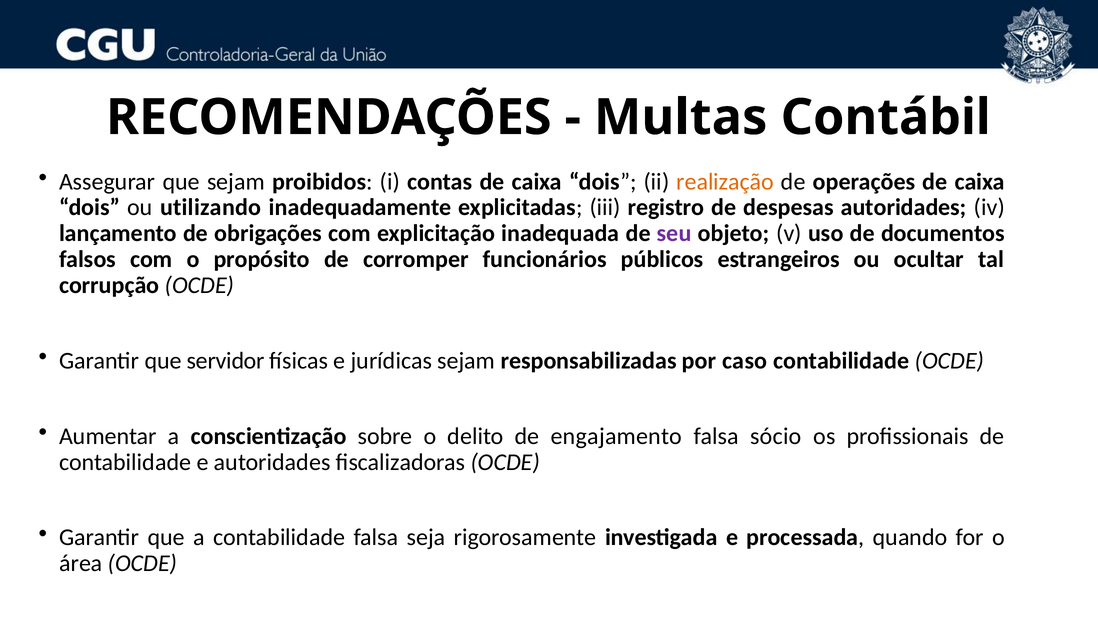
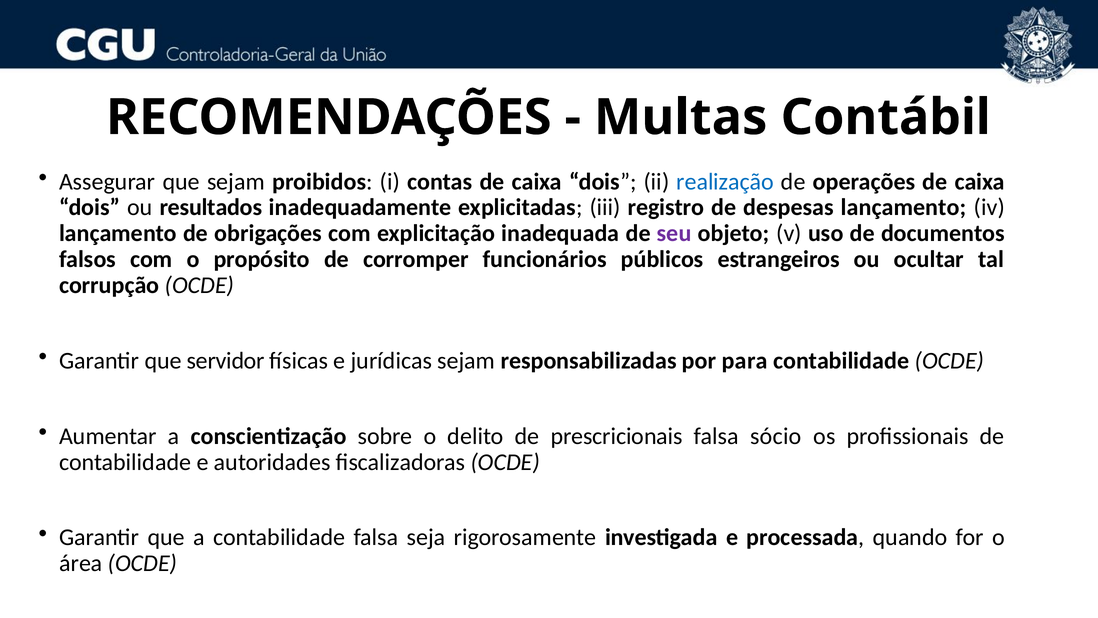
realização colour: orange -> blue
utilizando: utilizando -> resultados
despesas autoridades: autoridades -> lançamento
caso: caso -> para
engajamento: engajamento -> prescricionais
